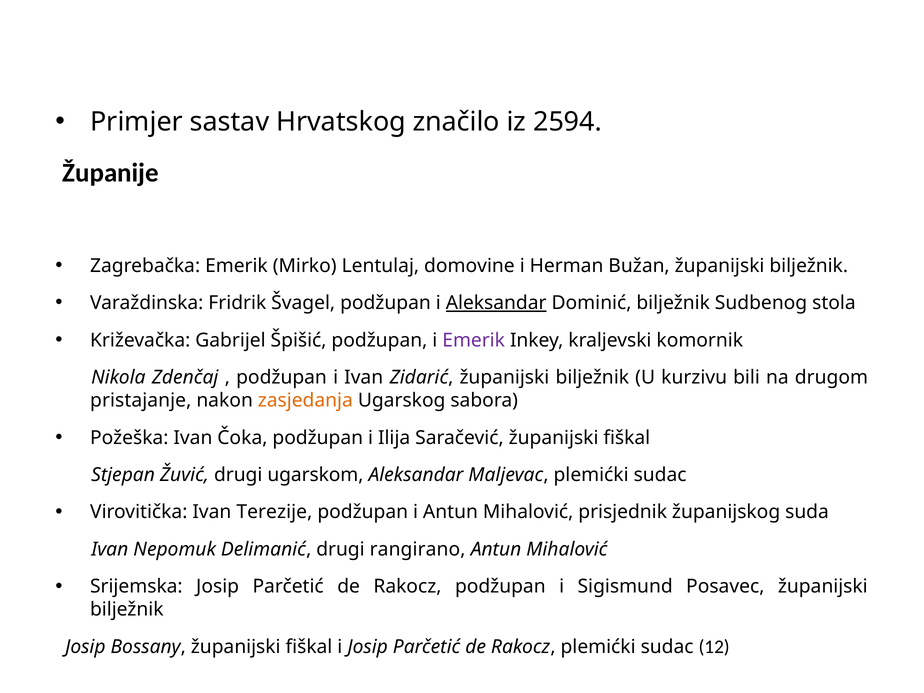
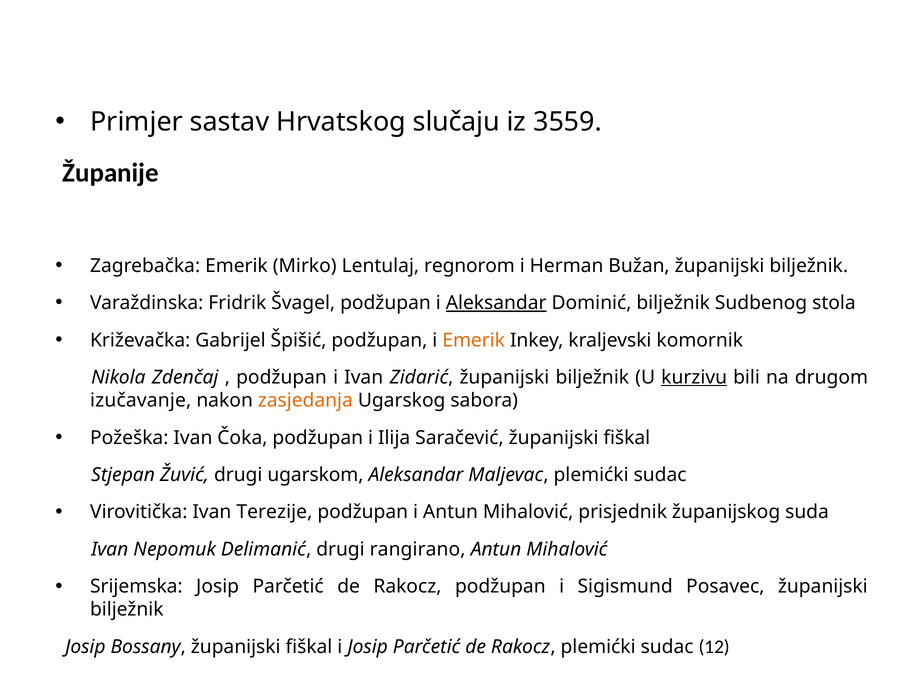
značilo: značilo -> slučaju
2594: 2594 -> 3559
domovine: domovine -> regnorom
Emerik at (474, 340) colour: purple -> orange
kurzivu underline: none -> present
pristajanje: pristajanje -> izučavanje
